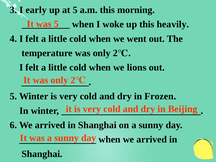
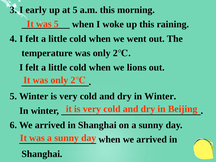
heavily: heavily -> raining
dry in Frozen: Frozen -> Winter
